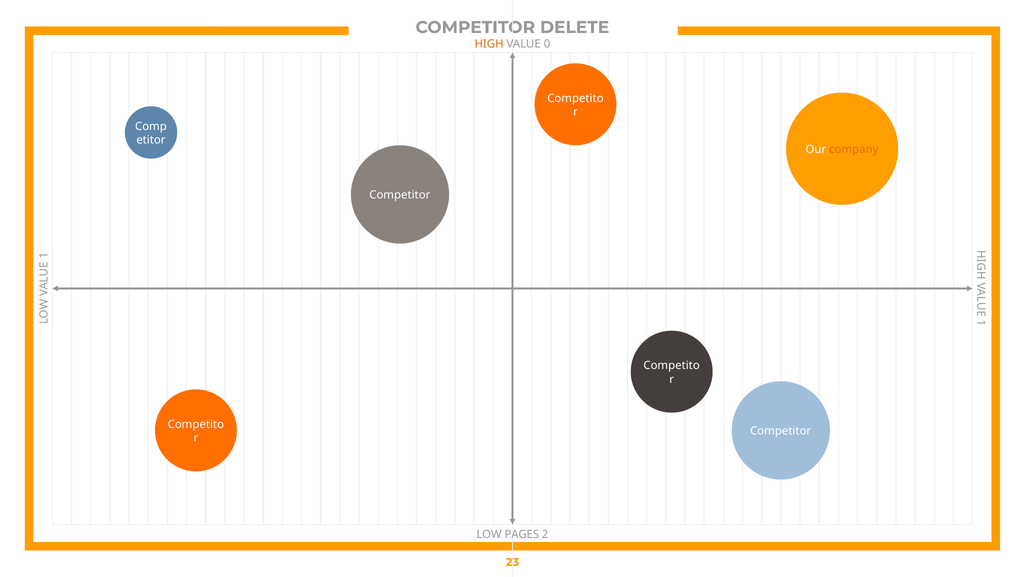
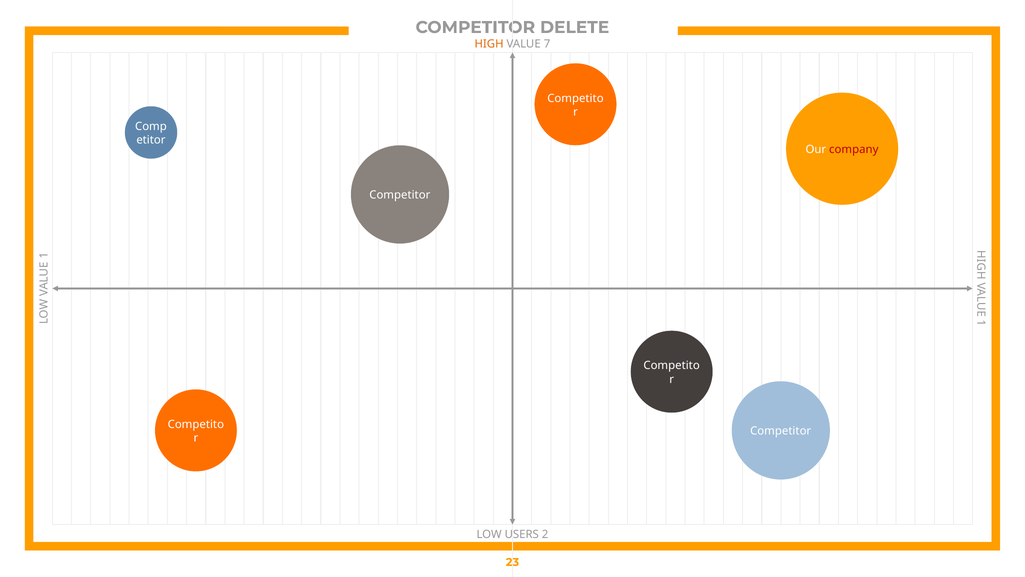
0: 0 -> 7
company colour: orange -> red
PAGES: PAGES -> USERS
